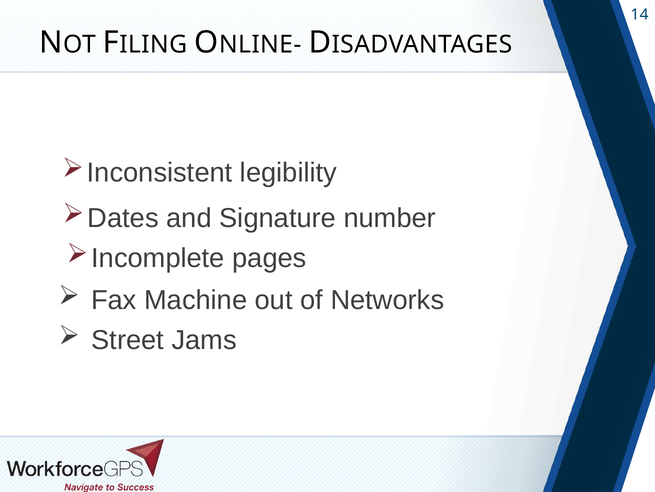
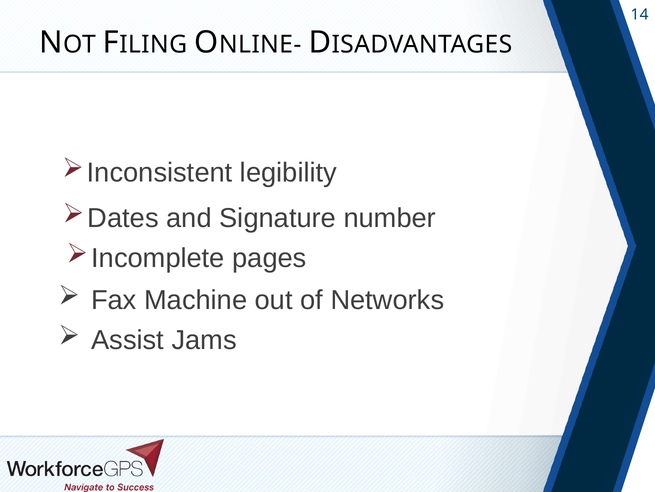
Street: Street -> Assist
